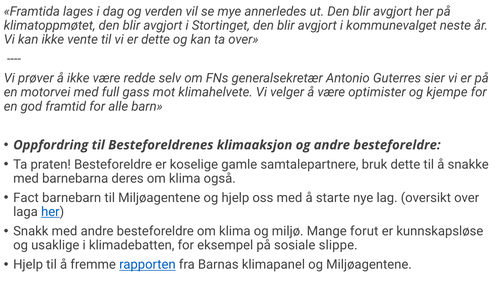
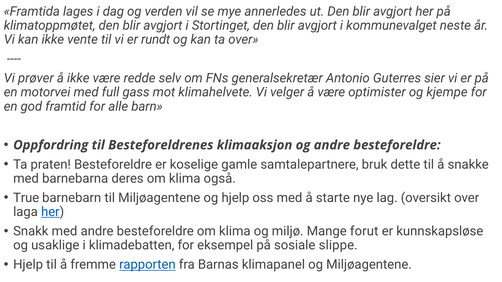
er dette: dette -> rundt
Fact: Fact -> True
